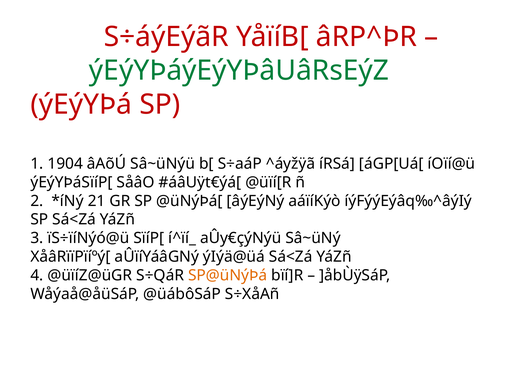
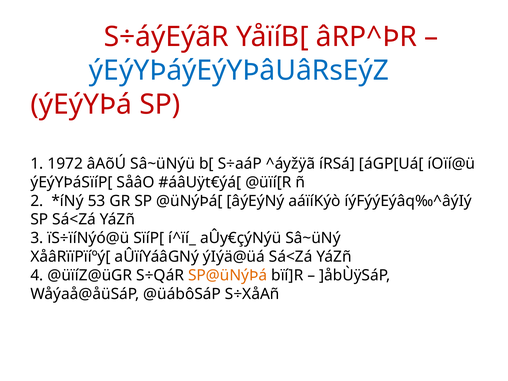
ýEýYÞáýEýYÞâUâRsEýZ colour: green -> blue
1904: 1904 -> 1972
21: 21 -> 53
